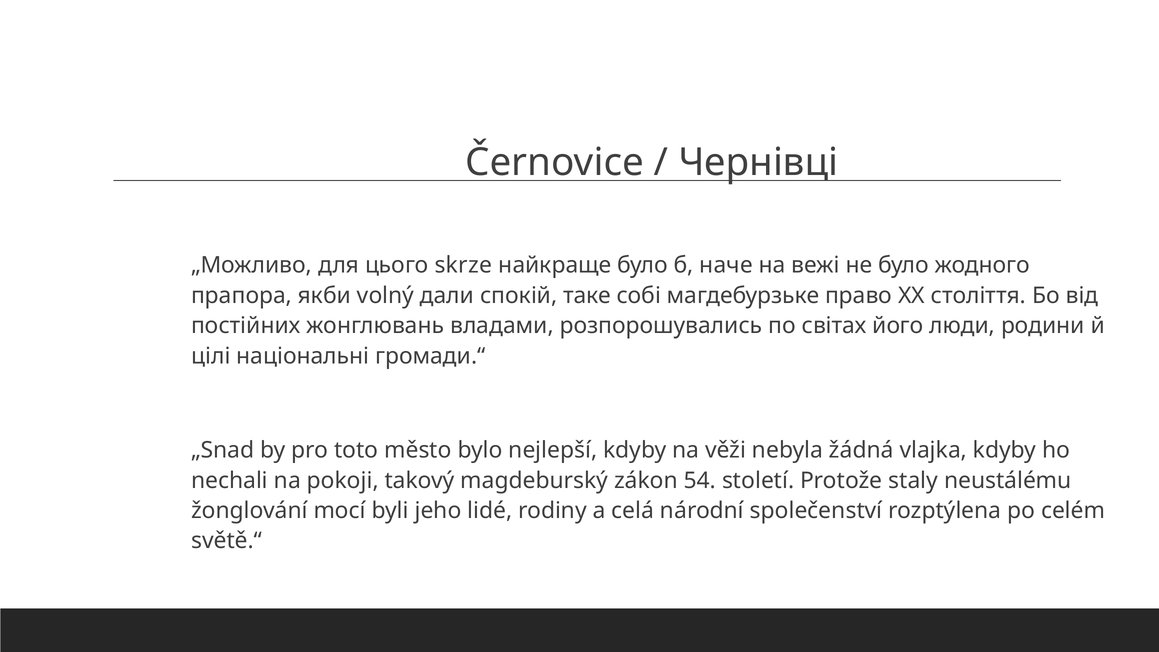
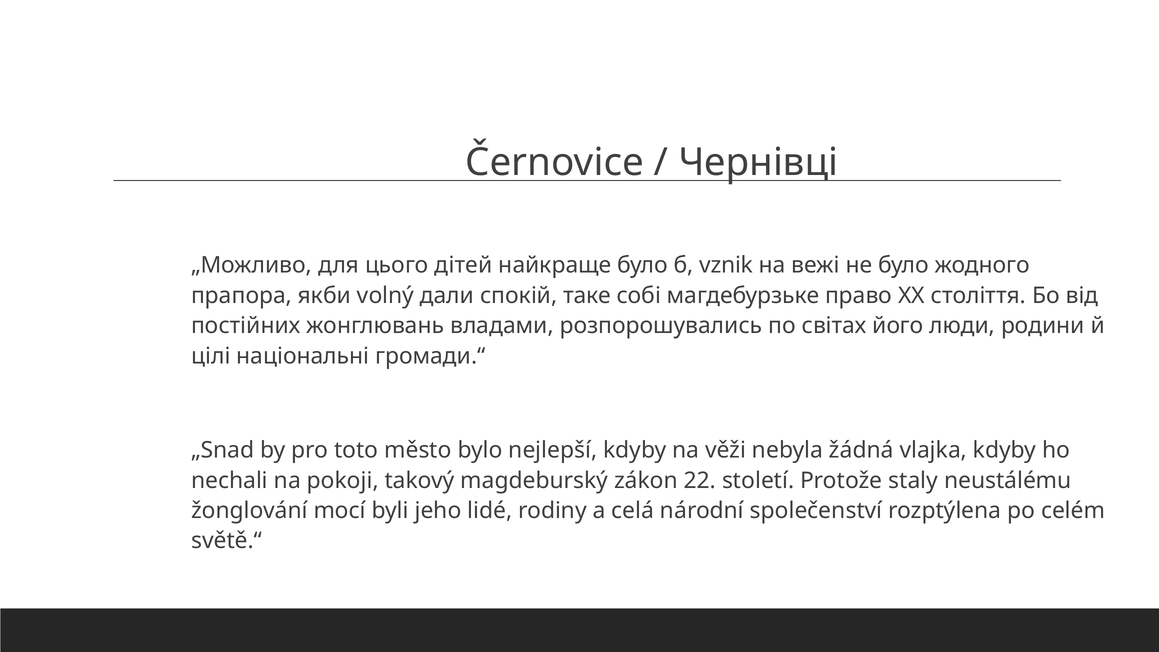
skrze: skrze -> дітей
наче: наче -> vznik
54: 54 -> 22
